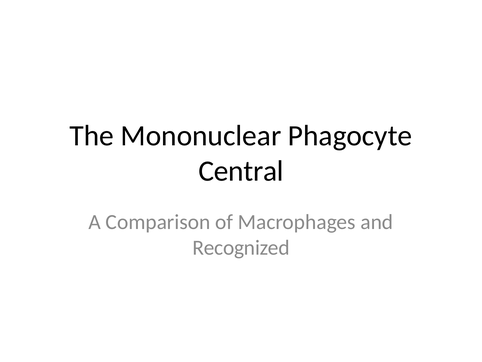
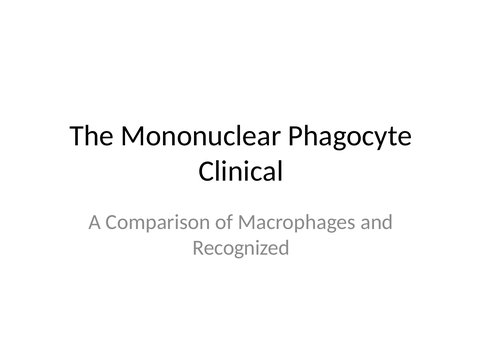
Central: Central -> Clinical
